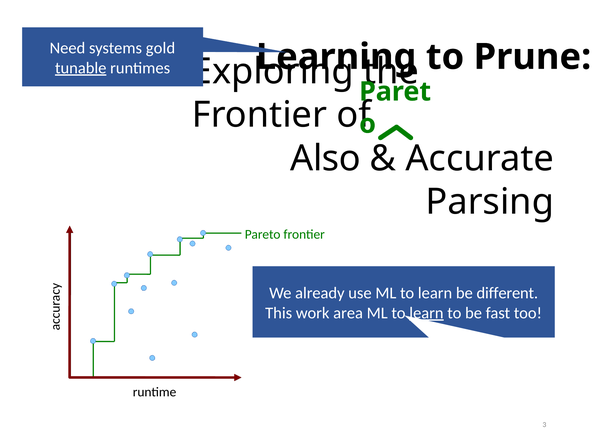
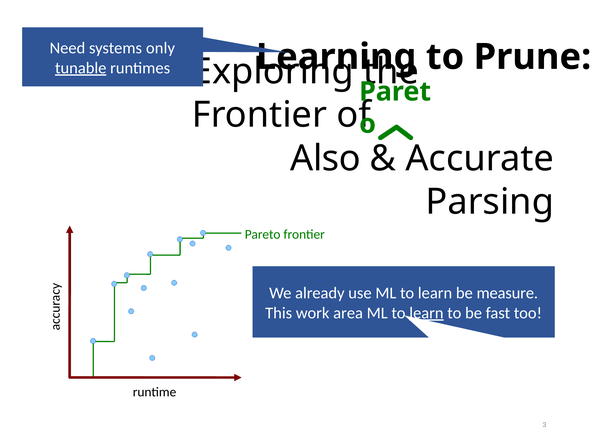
gold: gold -> only
different: different -> measure
